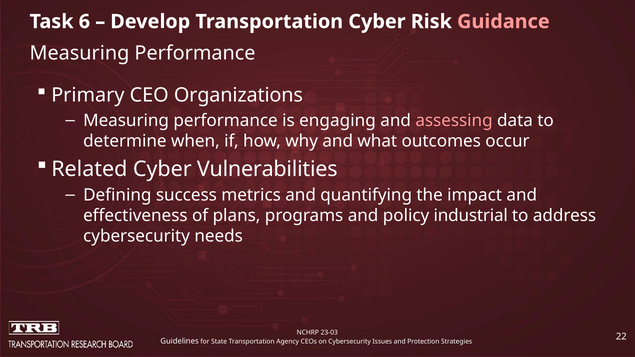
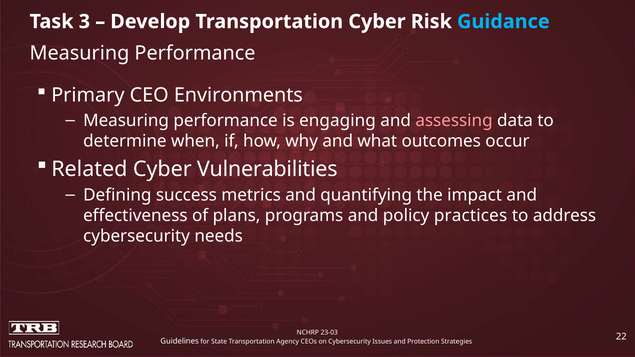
6: 6 -> 3
Guidance colour: pink -> light blue
Organizations: Organizations -> Environments
industrial: industrial -> practices
